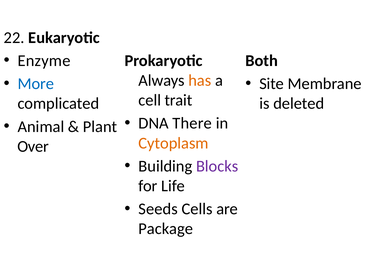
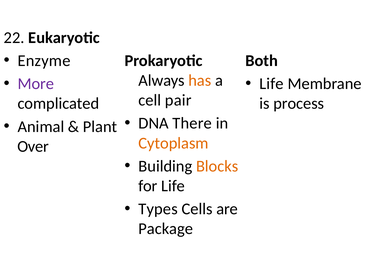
More colour: blue -> purple
Site at (272, 84): Site -> Life
trait: trait -> pair
deleted: deleted -> process
Blocks colour: purple -> orange
Seeds: Seeds -> Types
